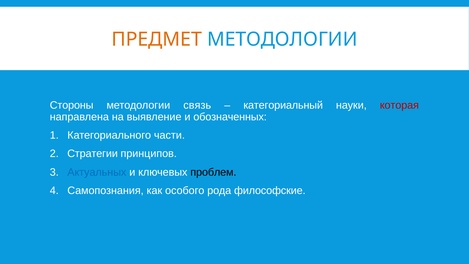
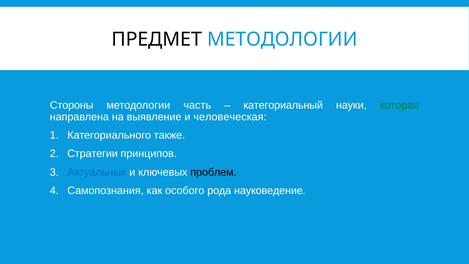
ПРЕДМЕТ colour: orange -> black
связь: связь -> часть
которая colour: red -> green
обозначенных: обозначенных -> человеческая
части: части -> также
философские: философские -> науковедение
